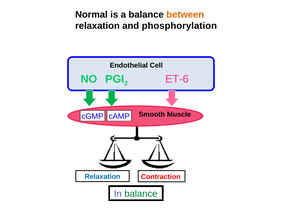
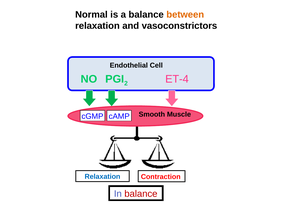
phosphorylation: phosphorylation -> vasoconstrictors
ET-6: ET-6 -> ET-4
balance at (141, 194) colour: green -> red
